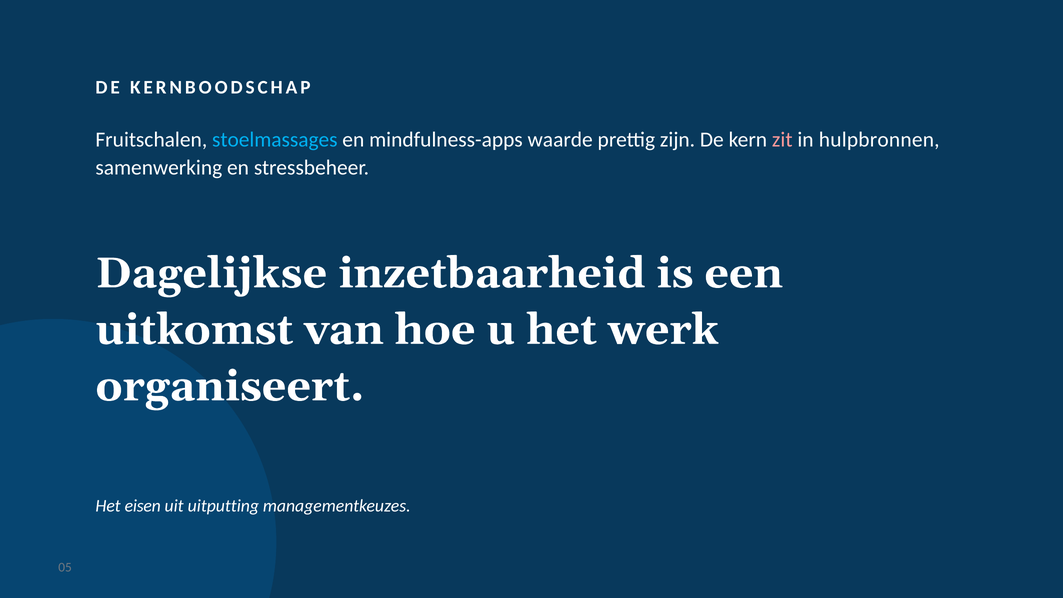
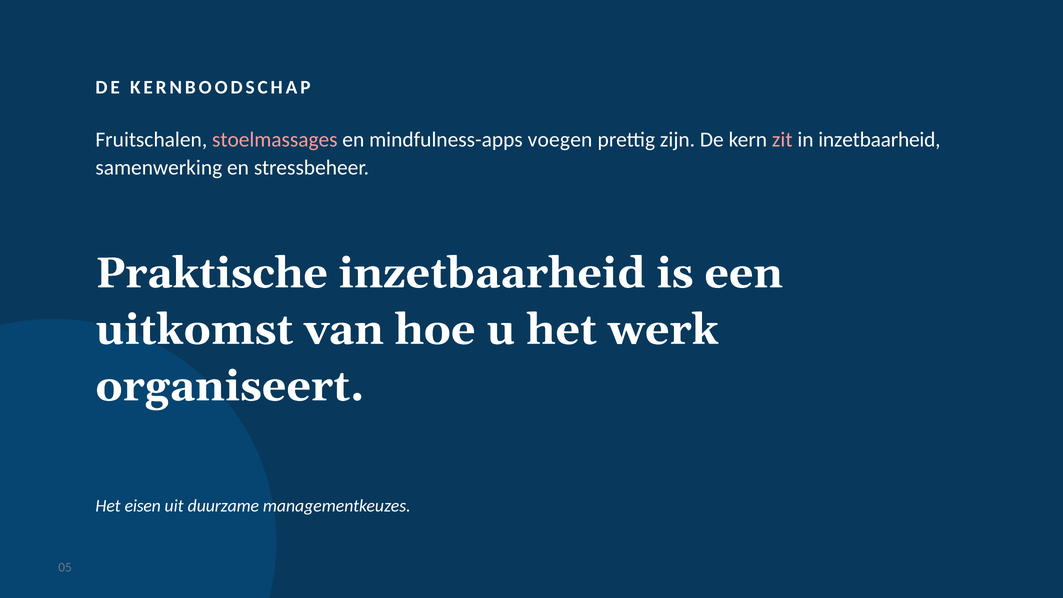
stoelmassages colour: light blue -> pink
waarde: waarde -> voegen
in hulpbronnen: hulpbronnen -> inzetbaarheid
Dagelijkse: Dagelijkse -> Praktische
uitputting: uitputting -> duurzame
